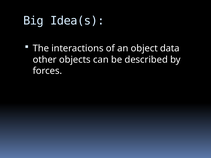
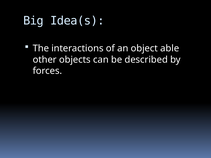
data: data -> able
